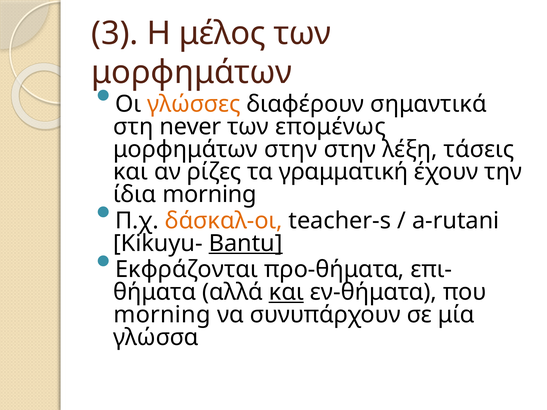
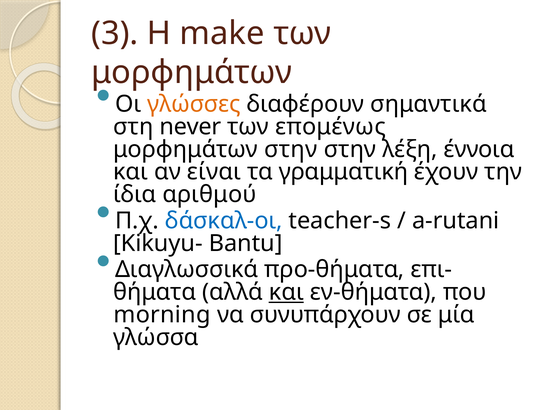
μέλος: μέλος -> make
τάσεις: τάσεις -> έννοια
ρίζες: ρίζες -> είναι
ίδια morning: morning -> αριθμού
δάσκαλ-οι colour: orange -> blue
Bantu underline: present -> none
Εκφράζονται: Εκφράζονται -> Διαγλωσσικά
